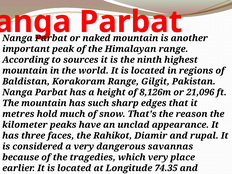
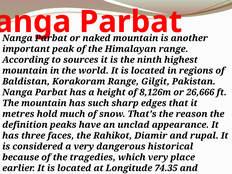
21,096: 21,096 -> 26,666
kilometer: kilometer -> definition
savannas: savannas -> historical
